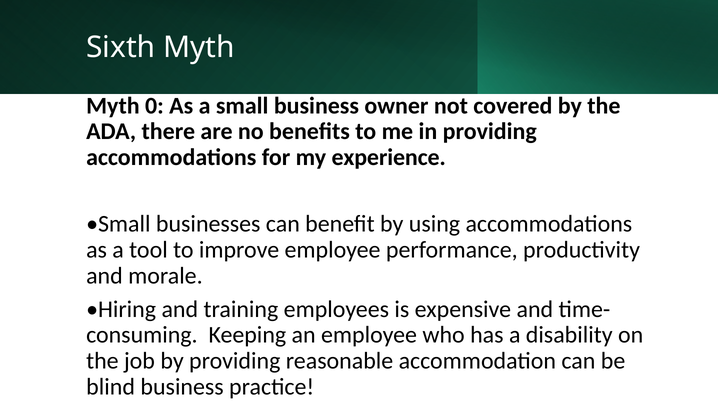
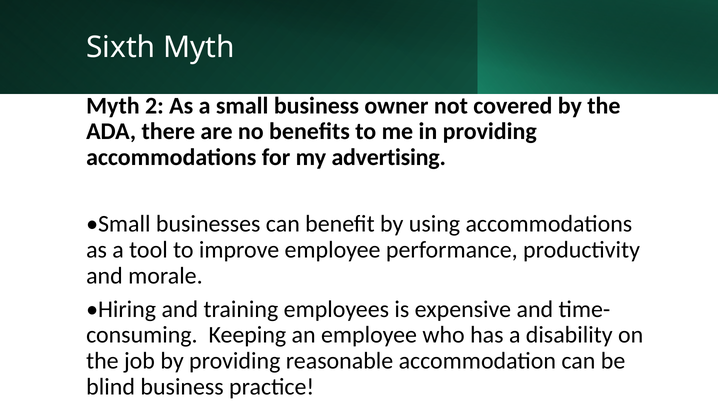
0: 0 -> 2
experience: experience -> advertising
